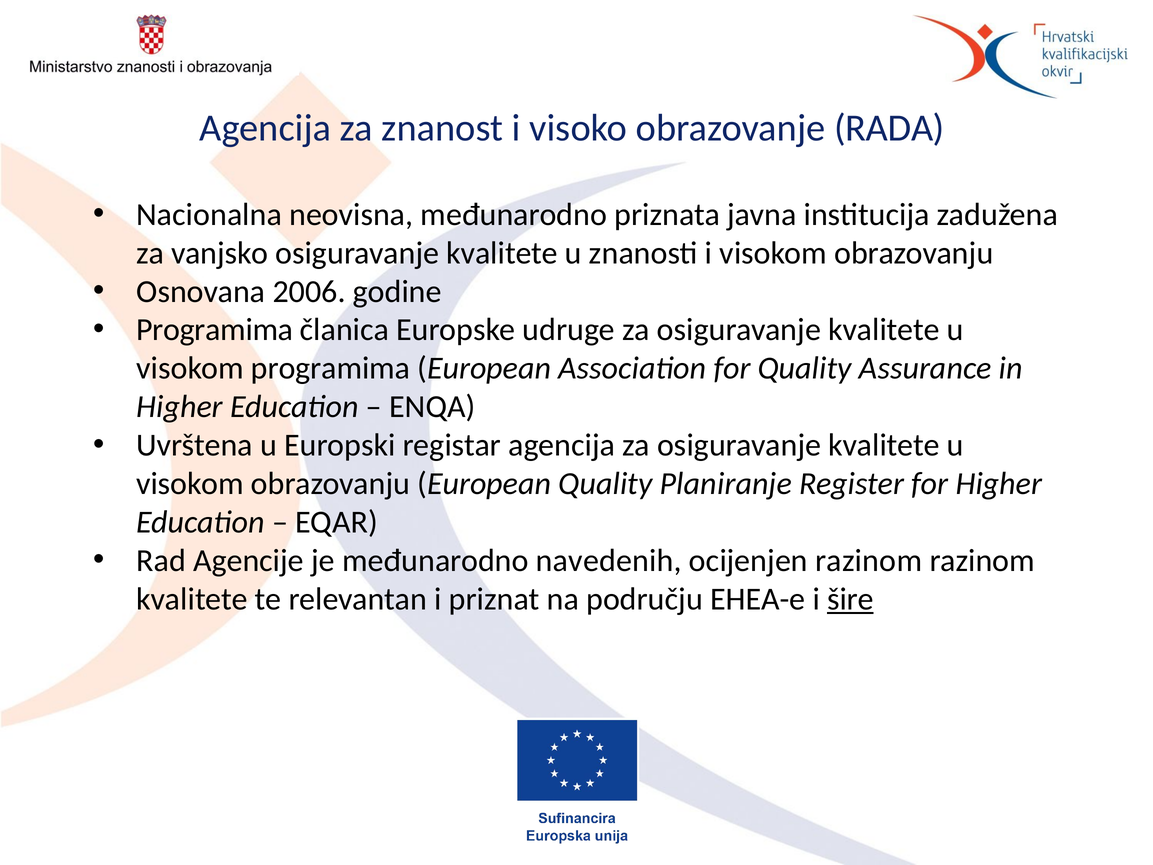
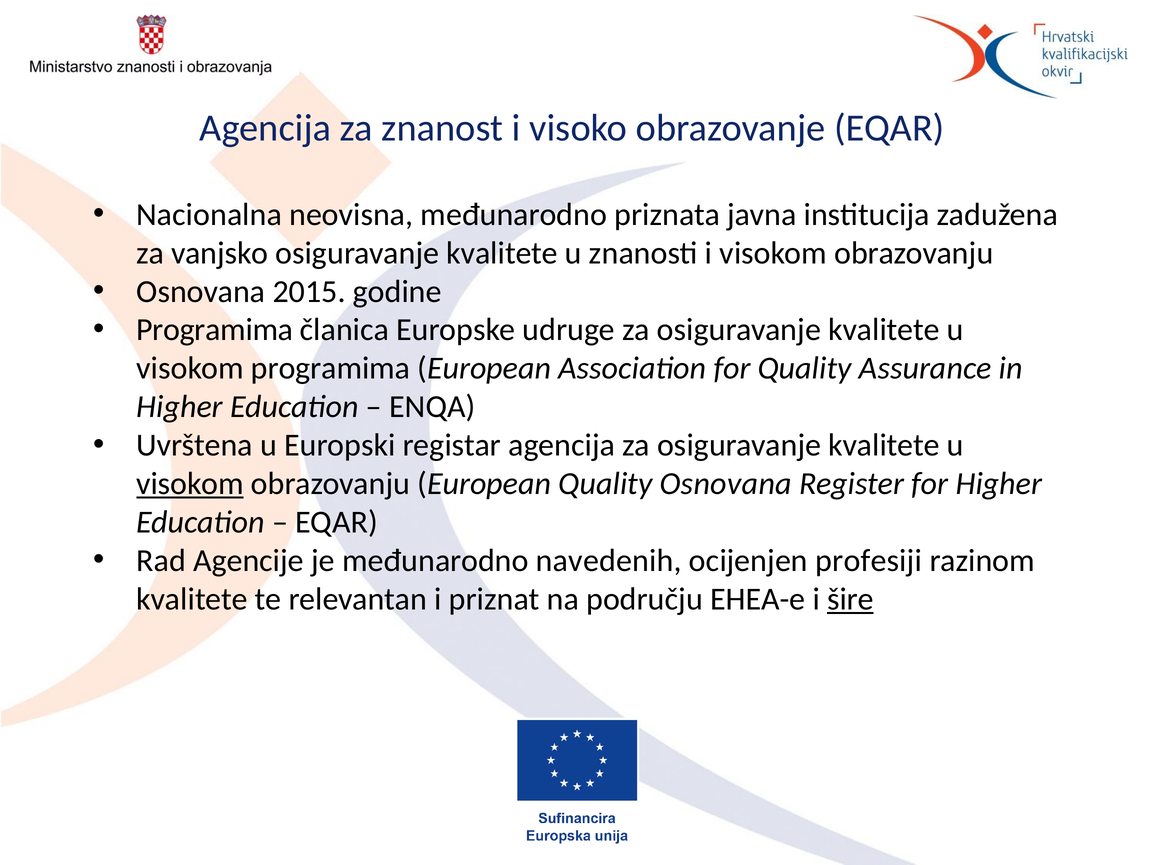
obrazovanje RADA: RADA -> EQAR
2006: 2006 -> 2015
visokom at (190, 484) underline: none -> present
Quality Planiranje: Planiranje -> Osnovana
ocijenjen razinom: razinom -> profesiji
